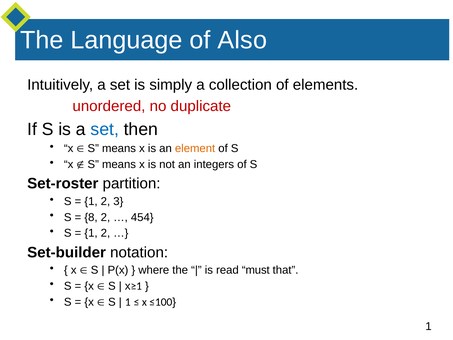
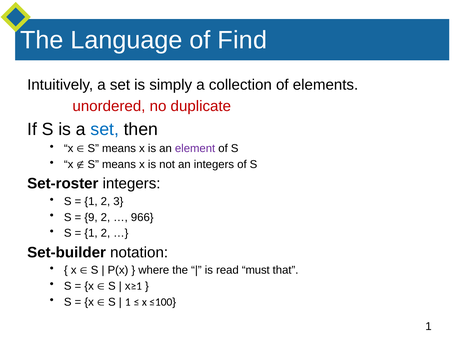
Also: Also -> Find
element colour: orange -> purple
Set-roster partition: partition -> integers
8: 8 -> 9
454: 454 -> 966
